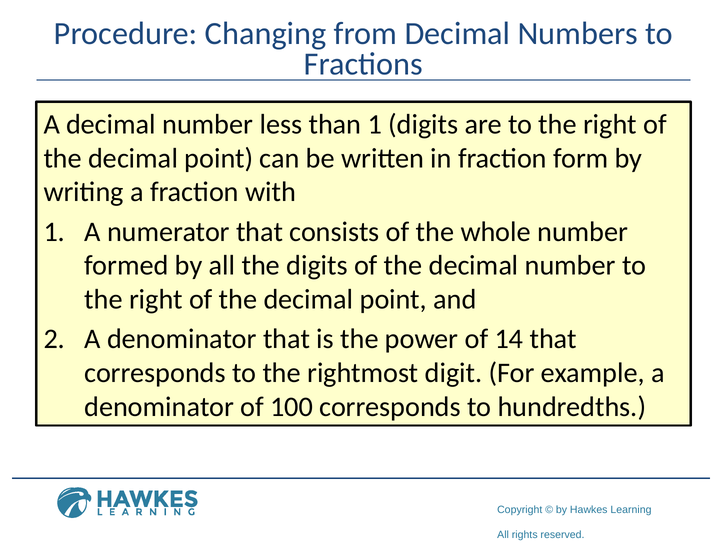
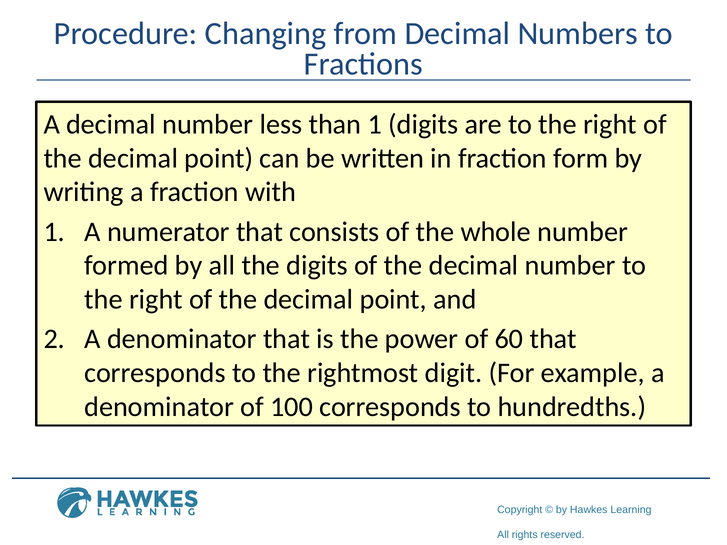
14: 14 -> 60
